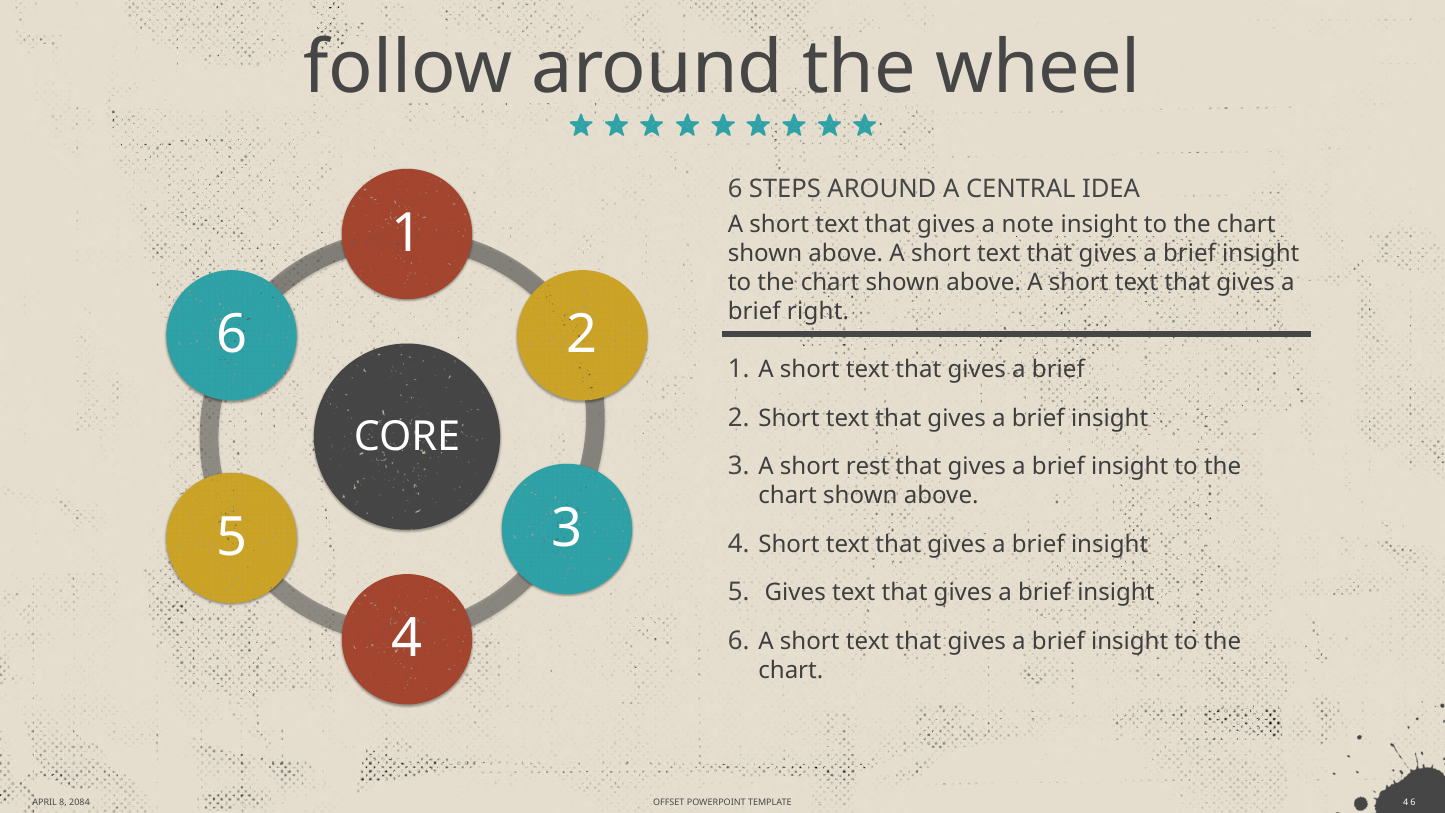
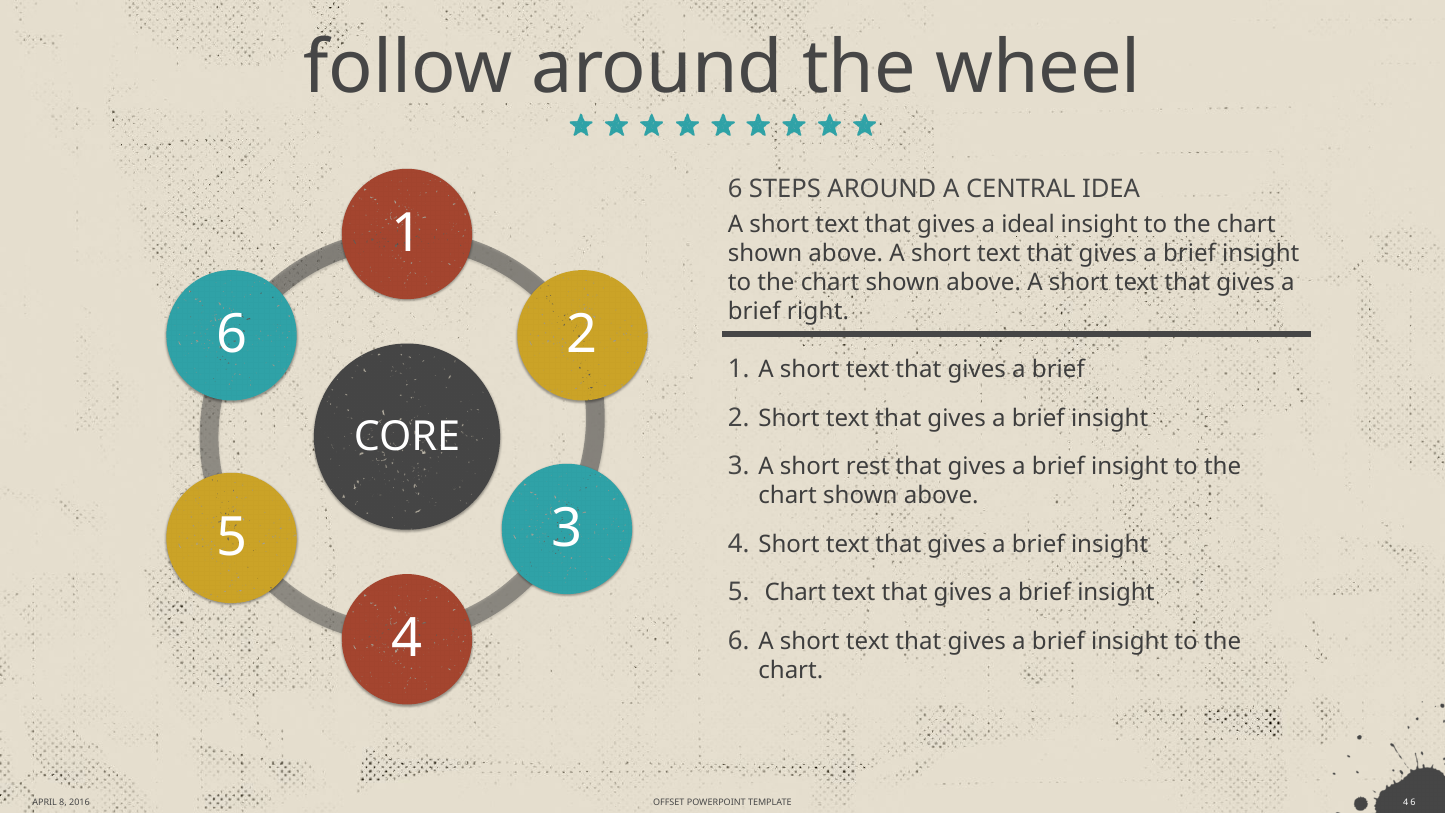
note: note -> ideal
Gives at (795, 593): Gives -> Chart
2084: 2084 -> 2016
